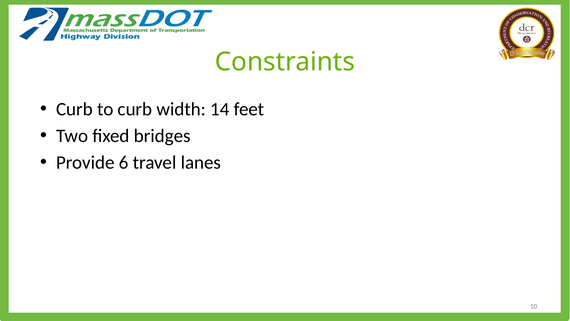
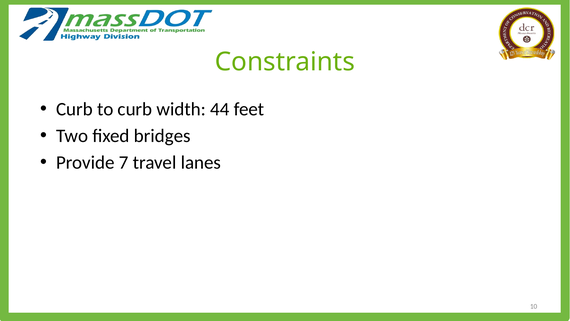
14: 14 -> 44
6: 6 -> 7
